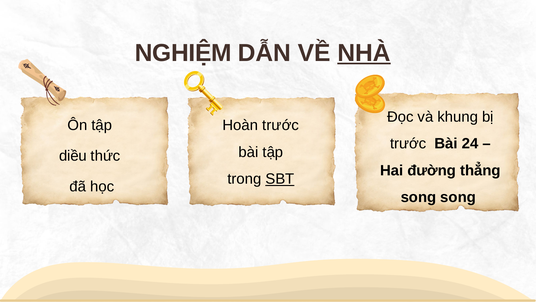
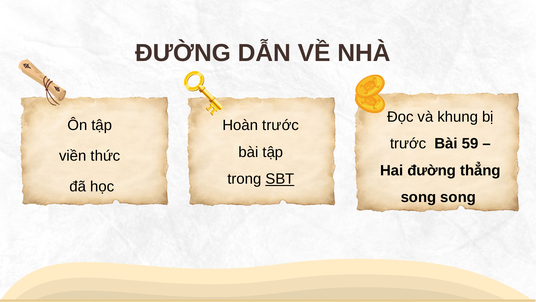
NGHIỆM at (183, 53): NGHIỆM -> ĐƯỜNG
NHÀ underline: present -> none
24: 24 -> 59
diều: diều -> viền
